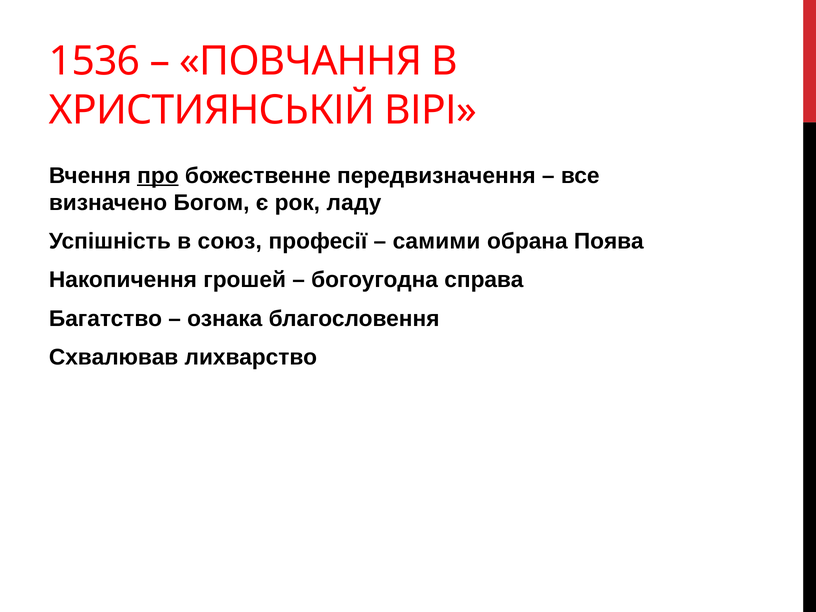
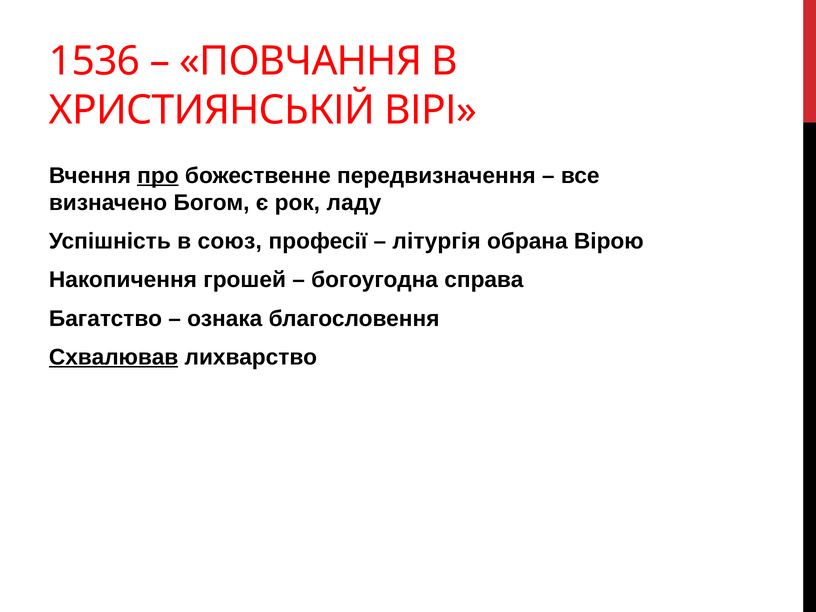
самими: самими -> літургія
Поява: Поява -> Вірою
Схвалював underline: none -> present
